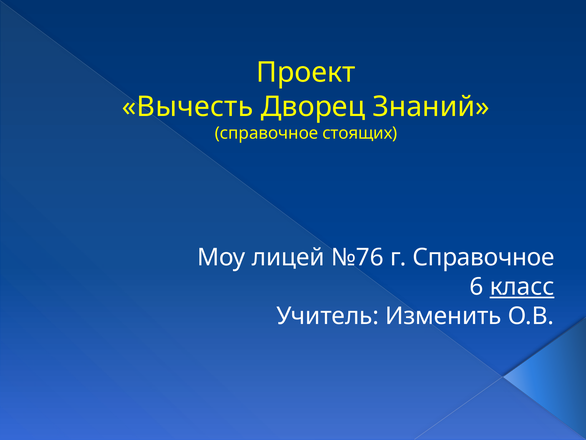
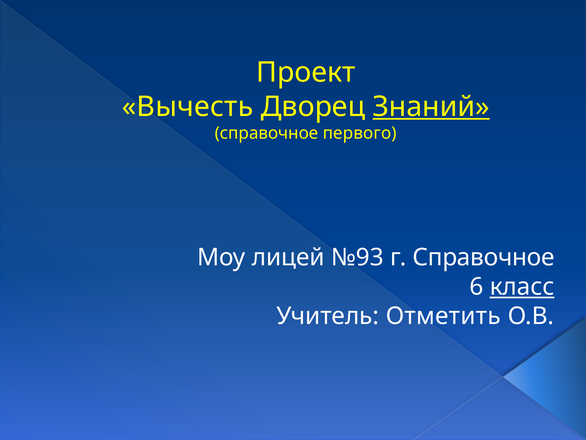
Знаний underline: none -> present
стоящих: стоящих -> первого
№76: №76 -> №93
Изменить: Изменить -> Отметить
